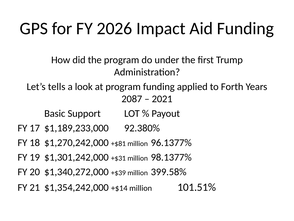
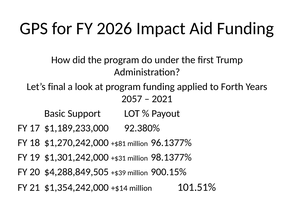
tells: tells -> final
2087: 2087 -> 2057
$1,340,272,000: $1,340,272,000 -> $4,288,849,505
399.58%: 399.58% -> 900.15%
